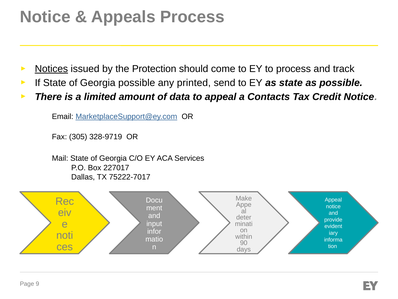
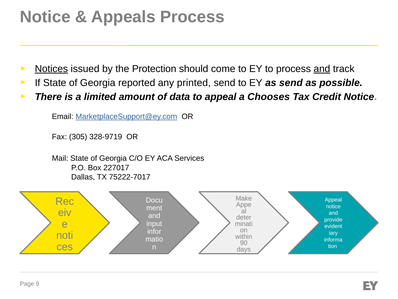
and at (322, 69) underline: none -> present
Georgia possible: possible -> reported
as state: state -> send
Contacts: Contacts -> Chooses
